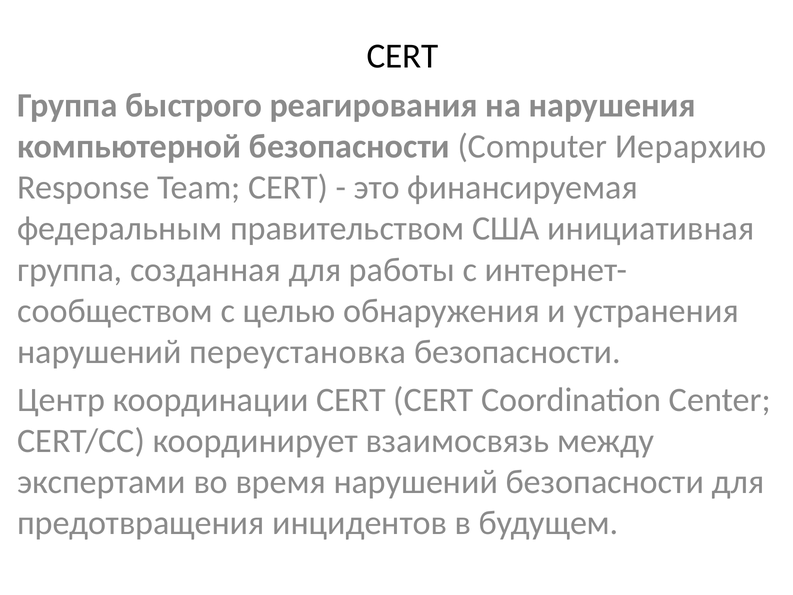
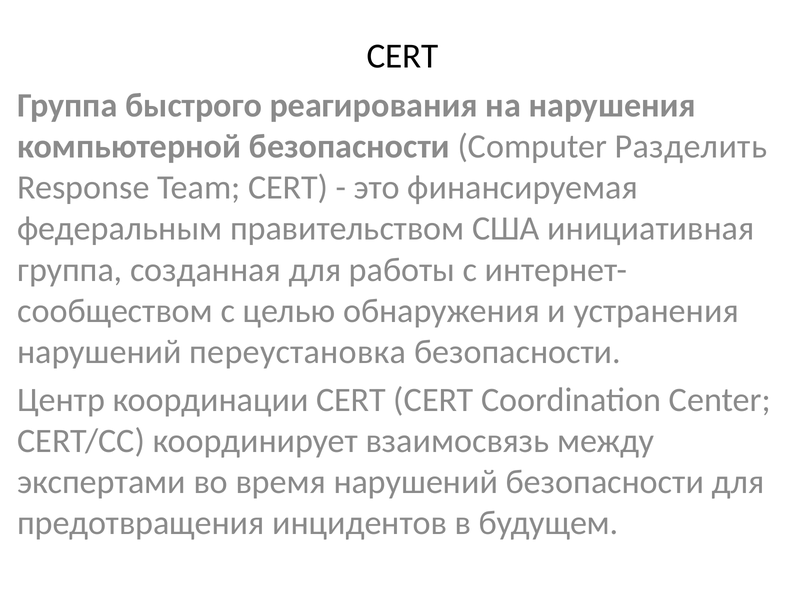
Иерархию: Иерархию -> Разделить
